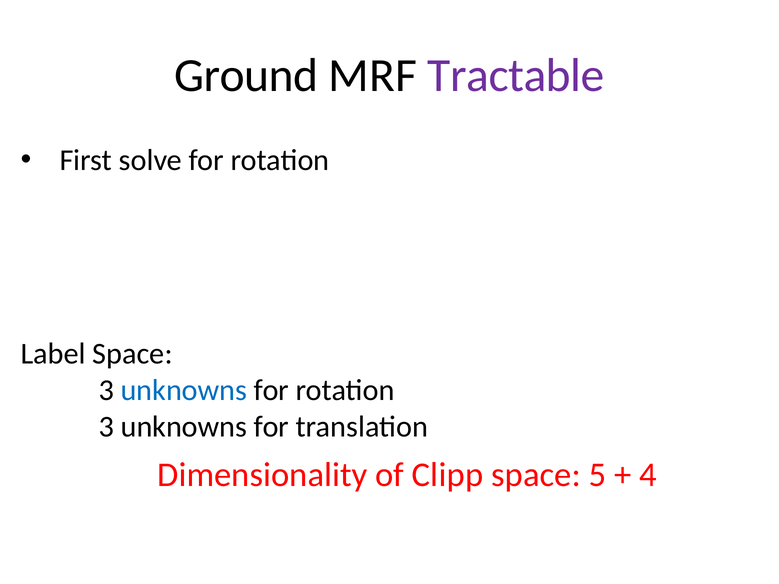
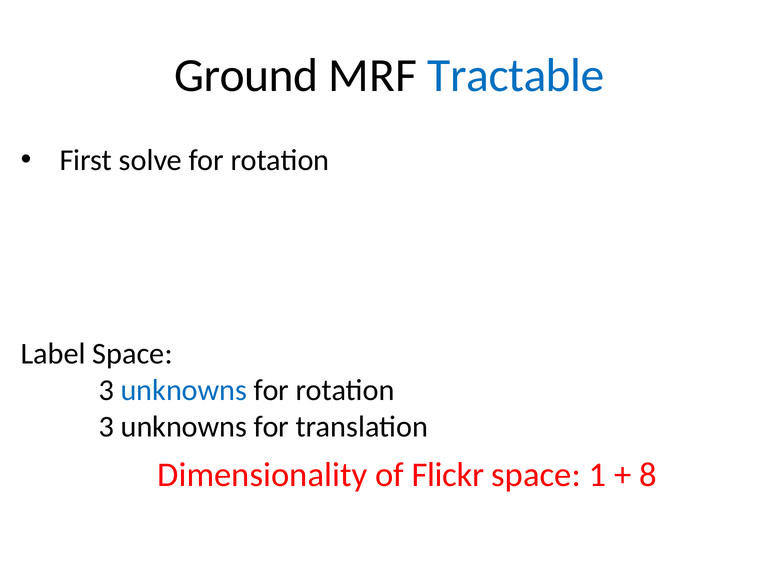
Tractable colour: purple -> blue
Clipp: Clipp -> Flickr
5: 5 -> 1
4: 4 -> 8
